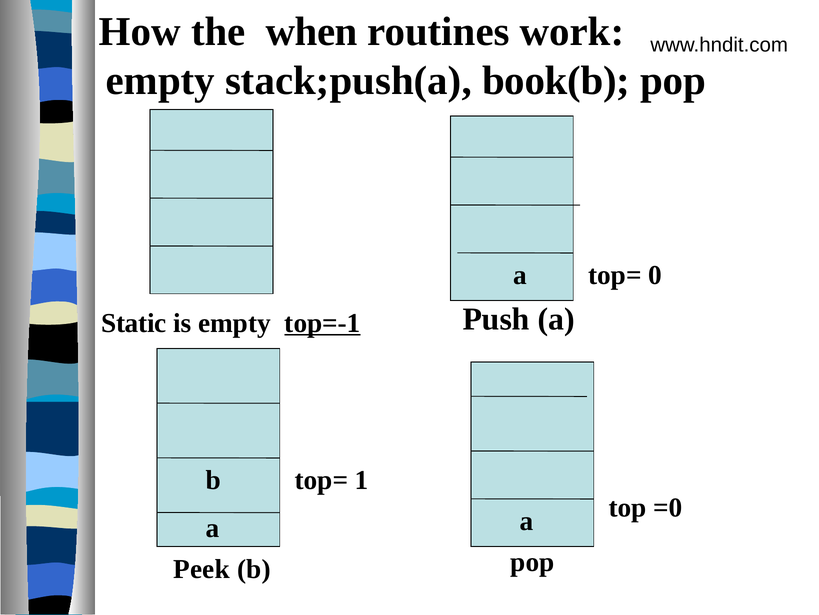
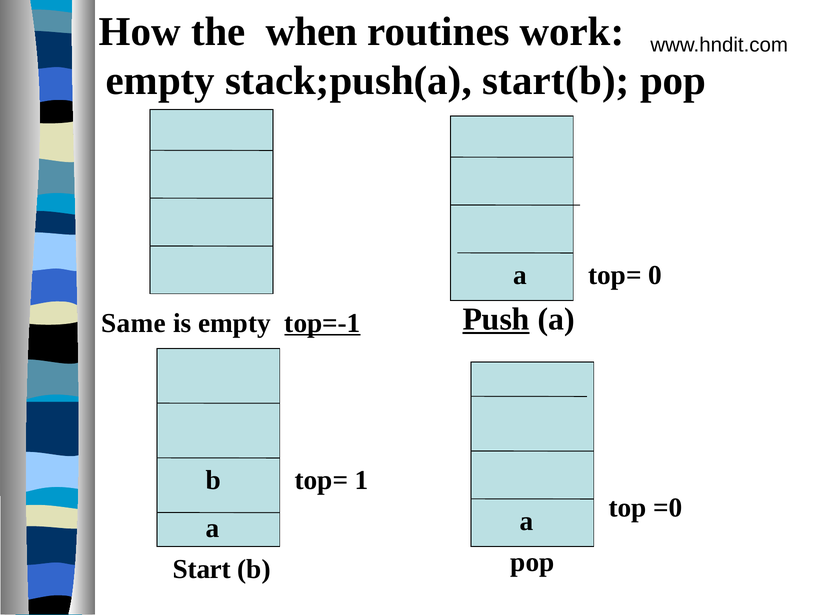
book(b: book(b -> start(b
Push underline: none -> present
Static: Static -> Same
Peek: Peek -> Start
